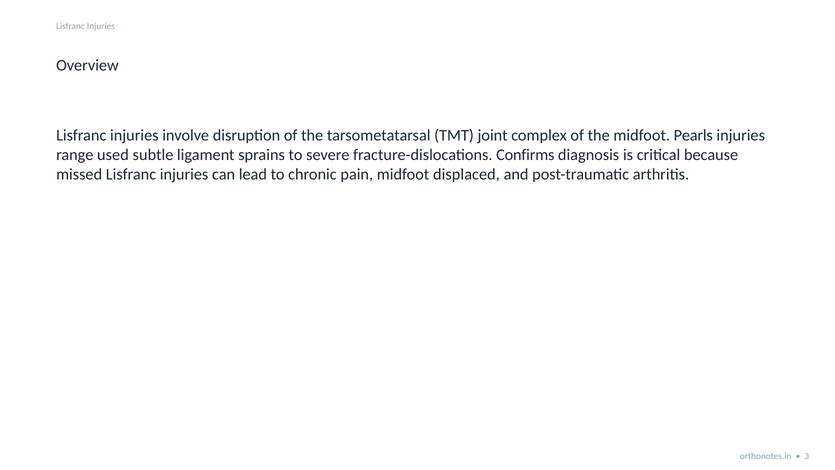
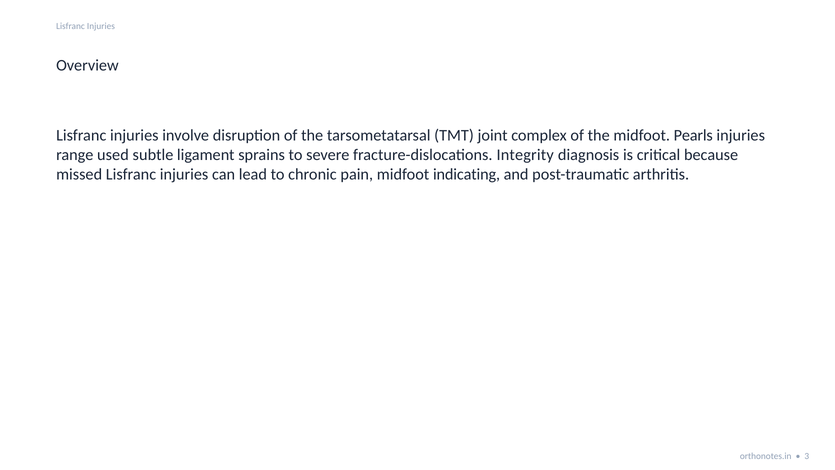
Confirms: Confirms -> Integrity
displaced: displaced -> indicating
